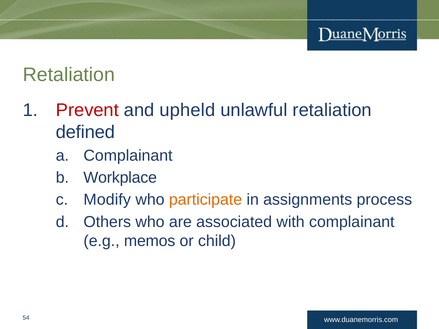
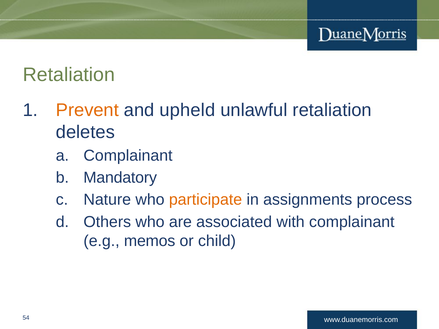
Prevent colour: red -> orange
defined: defined -> deletes
Workplace: Workplace -> Mandatory
Modify: Modify -> Nature
